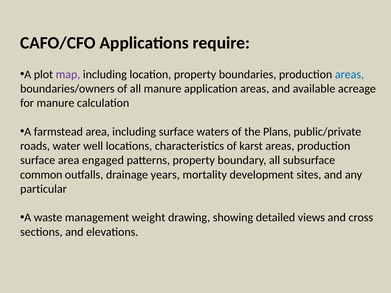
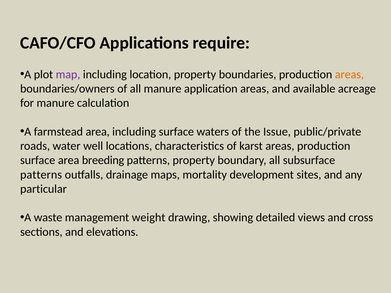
areas at (349, 74) colour: blue -> orange
Plans: Plans -> Issue
engaged: engaged -> breeding
common at (41, 175): common -> patterns
years: years -> maps
